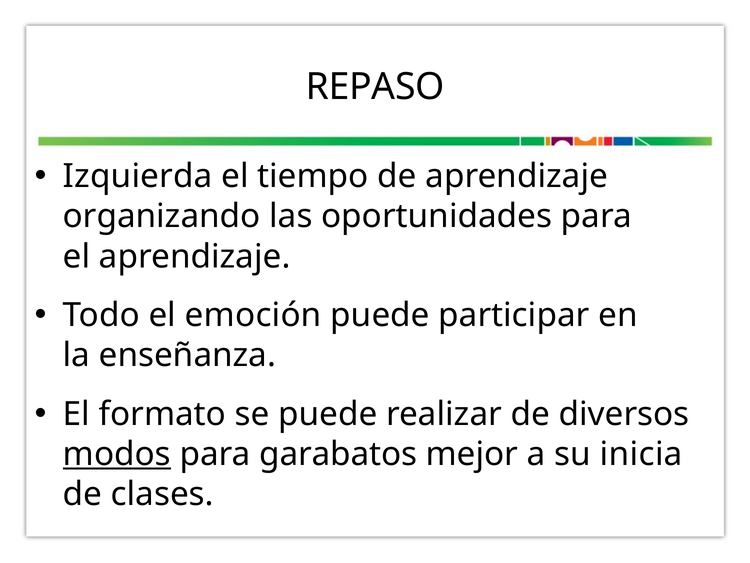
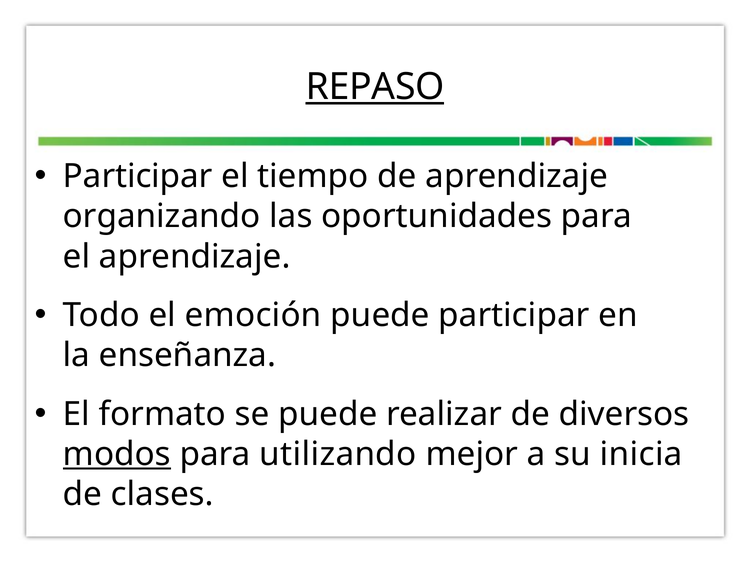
REPASO underline: none -> present
Izquierda at (138, 176): Izquierda -> Participar
garabatos: garabatos -> utilizando
